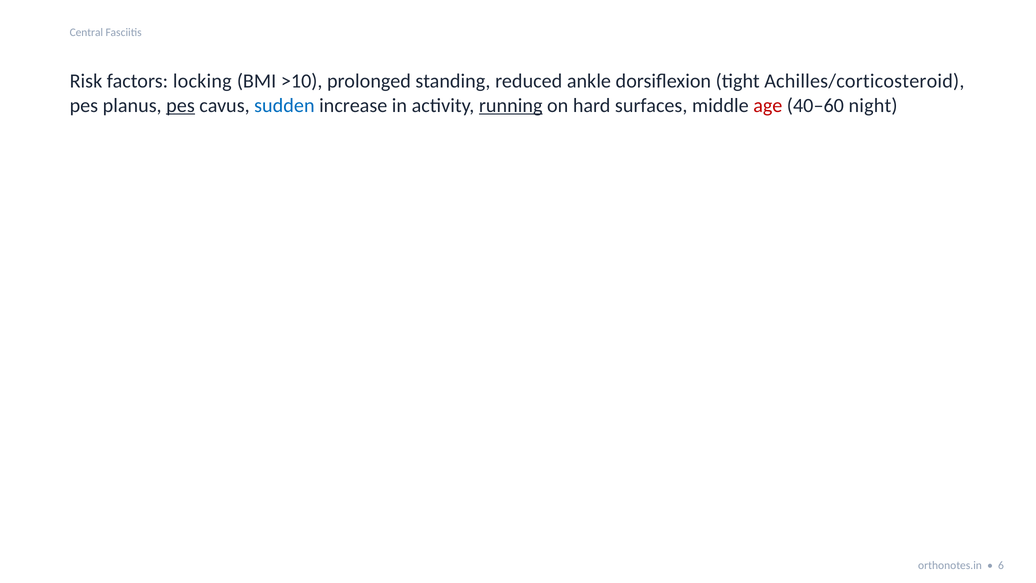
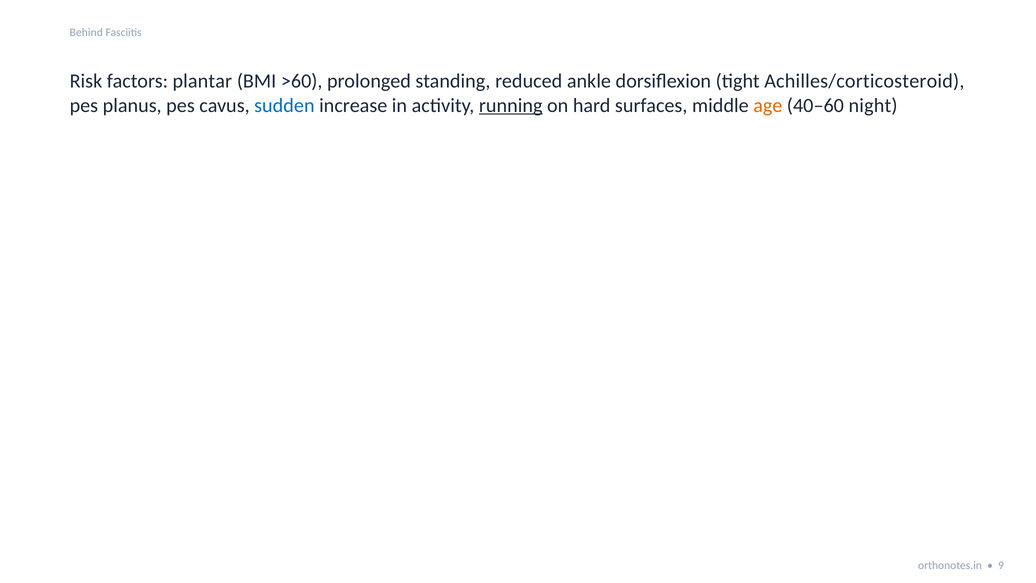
Central: Central -> Behind
locking: locking -> plantar
>10: >10 -> >60
pes at (181, 105) underline: present -> none
age colour: red -> orange
6: 6 -> 9
